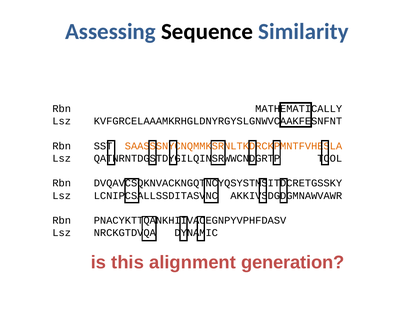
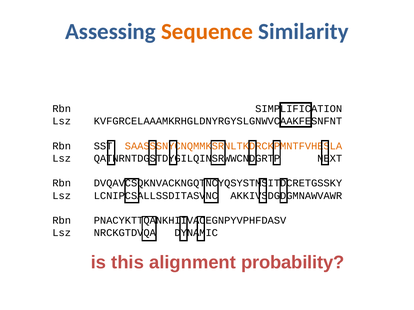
Sequence colour: black -> orange
MATHEMATICALLY: MATHEMATICALLY -> SIMPLIFICATION
TOOL: TOOL -> NEXT
generation: generation -> probability
